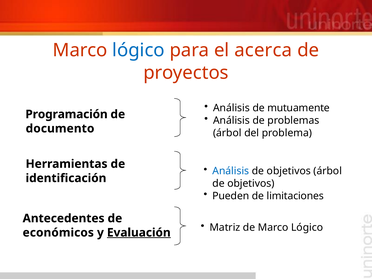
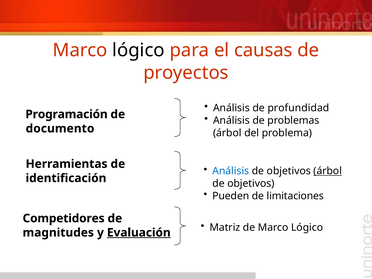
lógico at (138, 50) colour: blue -> black
acerca: acerca -> causas
mutuamente: mutuamente -> profundidad
árbol at (328, 171) underline: none -> present
Antecedentes: Antecedentes -> Competidores
económicos: económicos -> magnitudes
